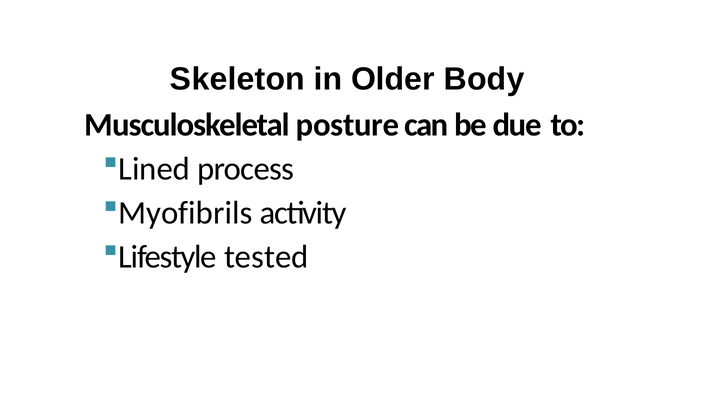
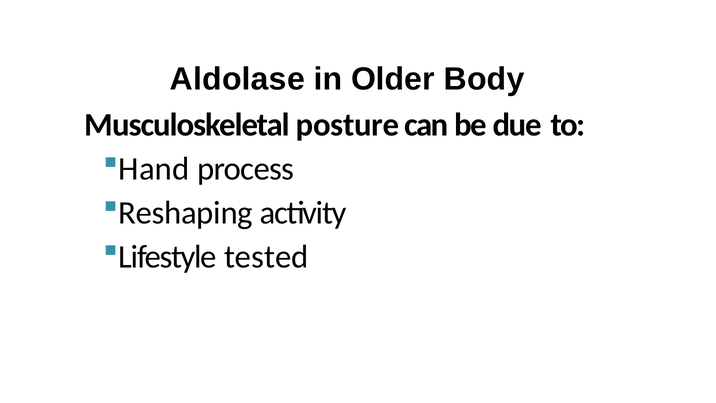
Skeleton: Skeleton -> Aldolase
Lined: Lined -> Hand
Myofibrils: Myofibrils -> Reshaping
